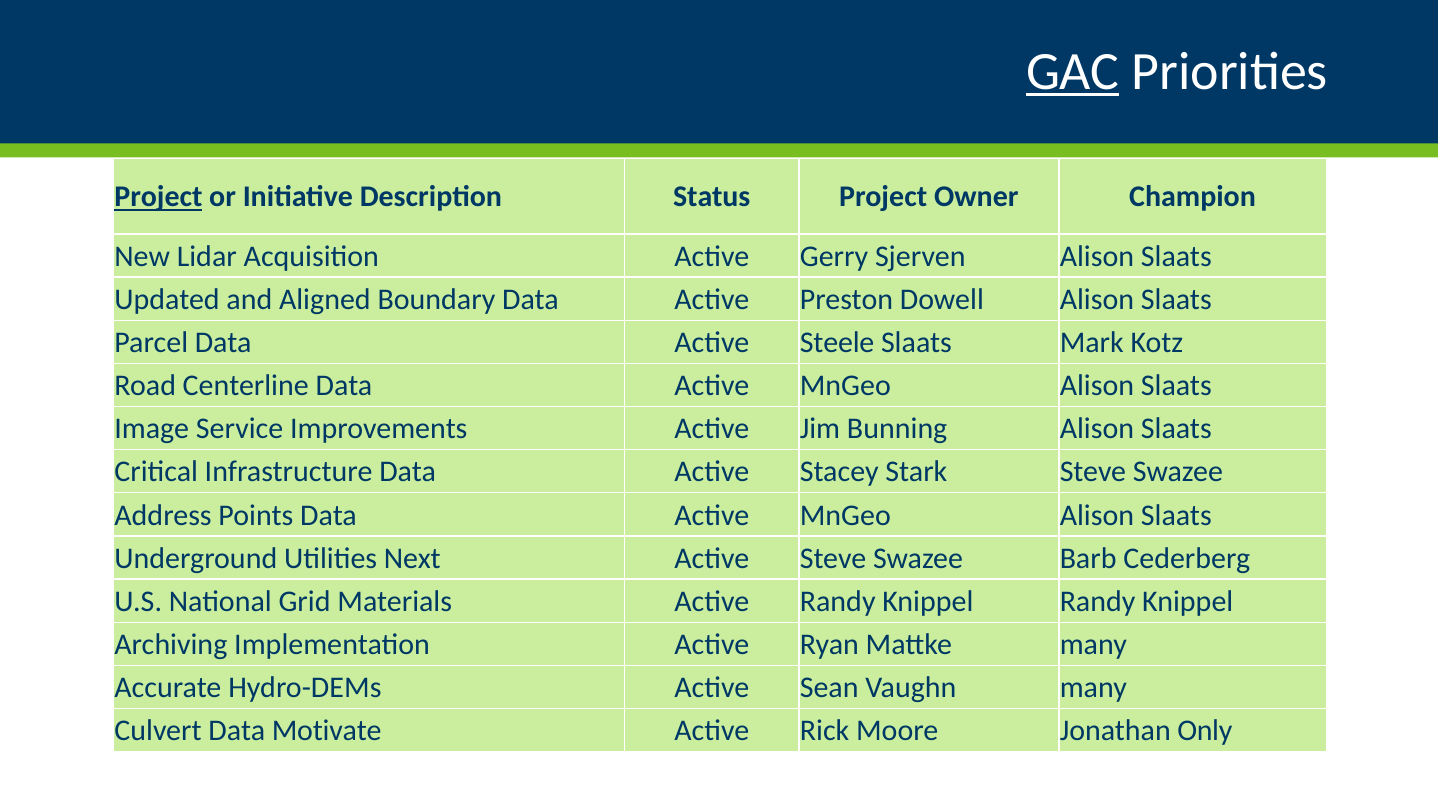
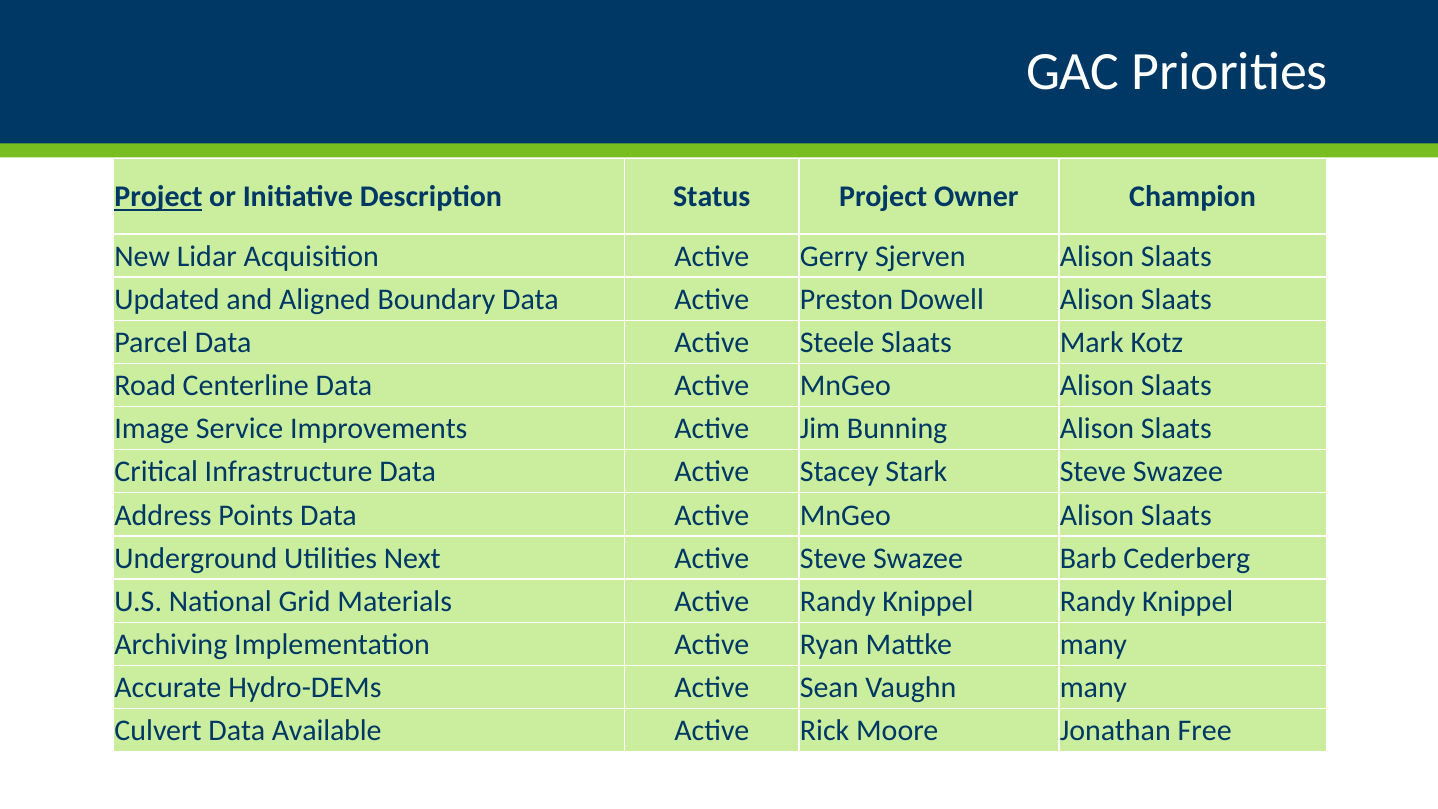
GAC underline: present -> none
Motivate: Motivate -> Available
Only: Only -> Free
